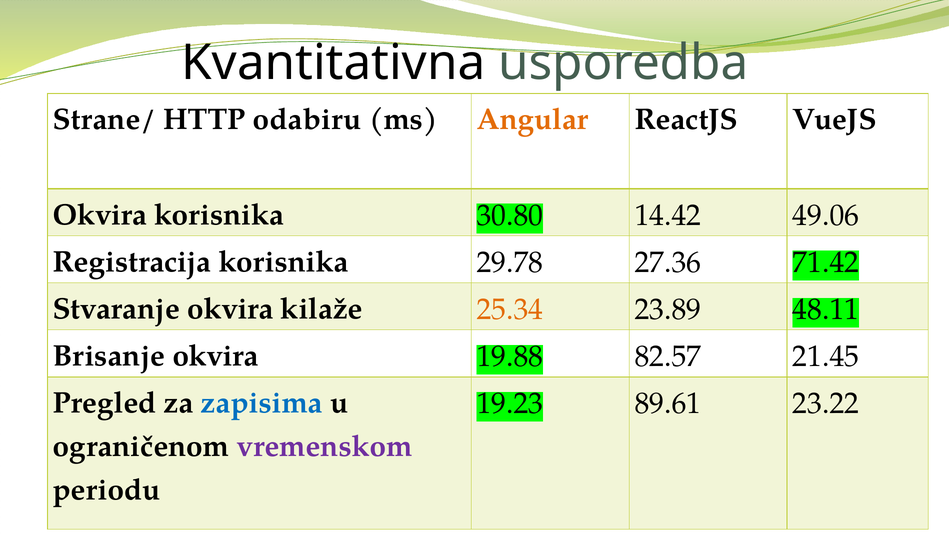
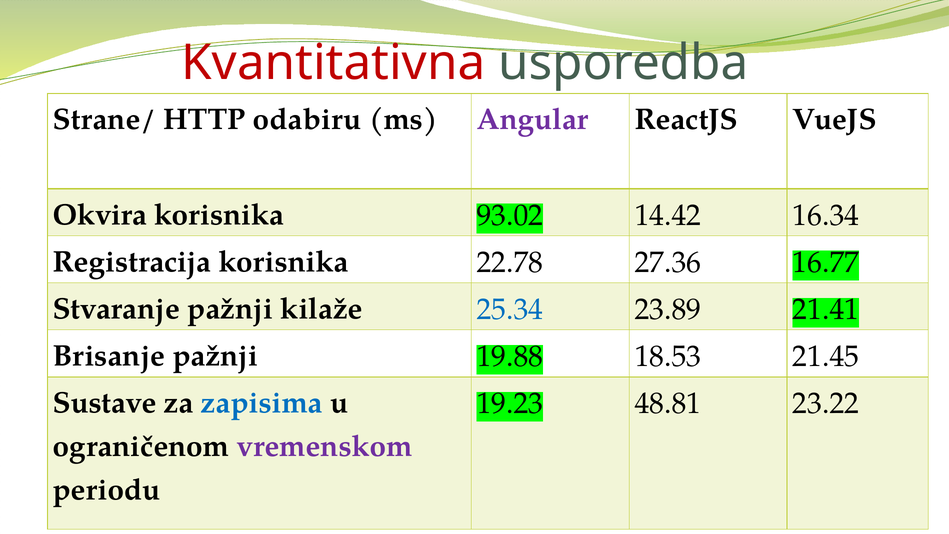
Kvantitativna colour: black -> red
Angular colour: orange -> purple
30.80: 30.80 -> 93.02
49.06: 49.06 -> 16.34
29.78: 29.78 -> 22.78
71.42: 71.42 -> 16.77
Stvaranje okvira: okvira -> pažnji
25.34 colour: orange -> blue
48.11: 48.11 -> 21.41
Brisanje okvira: okvira -> pažnji
82.57: 82.57 -> 18.53
Pregled: Pregled -> Sustave
89.61: 89.61 -> 48.81
